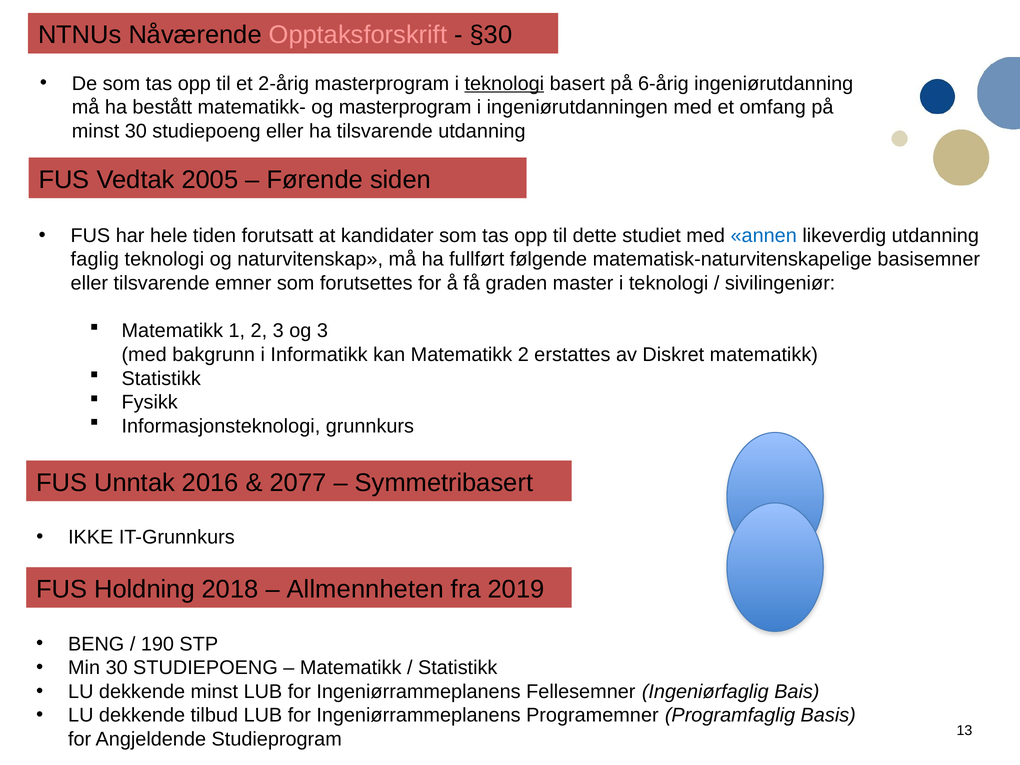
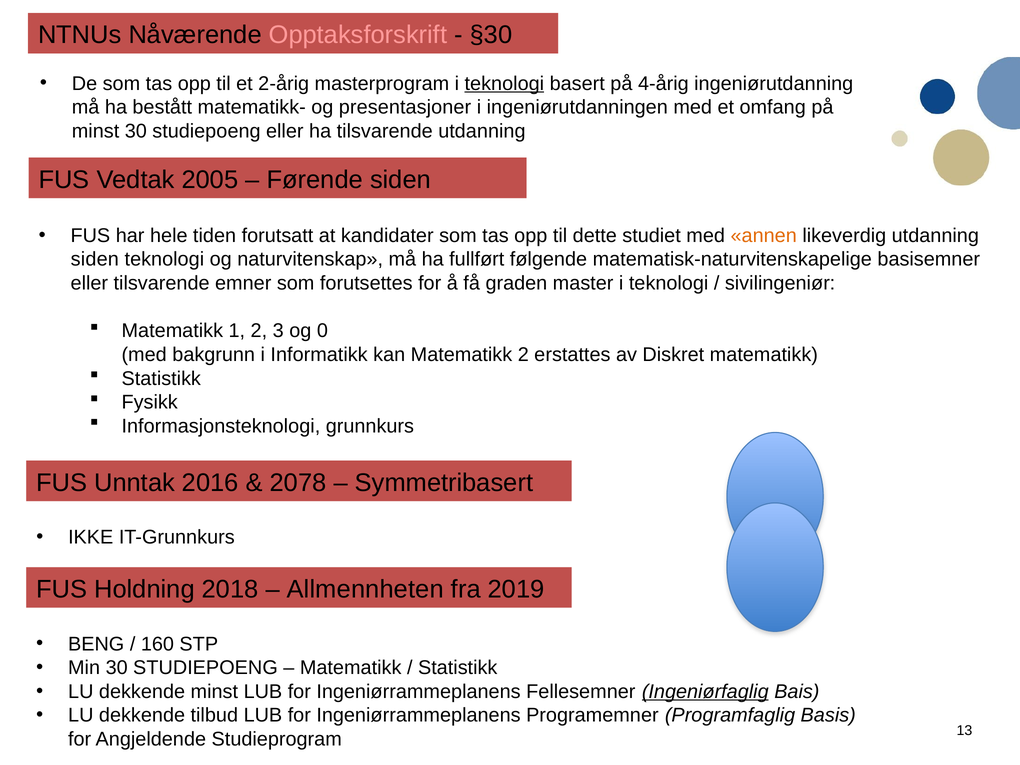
6-årig: 6-årig -> 4-årig
og masterprogram: masterprogram -> presentasjoner
annen colour: blue -> orange
faglig at (95, 259): faglig -> siden
og 3: 3 -> 0
2077: 2077 -> 2078
190: 190 -> 160
Ingeniørfaglig underline: none -> present
